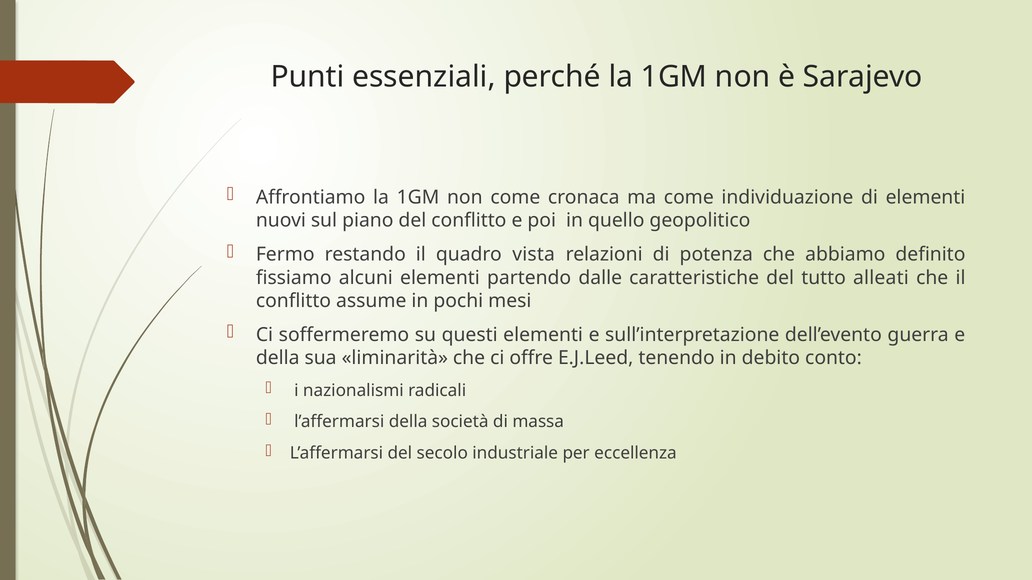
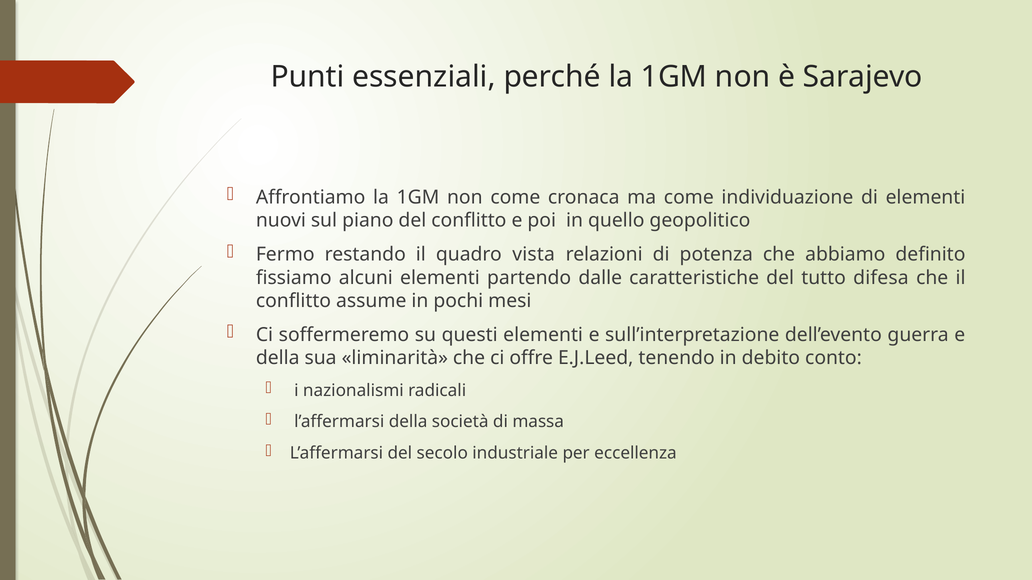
alleati: alleati -> difesa
